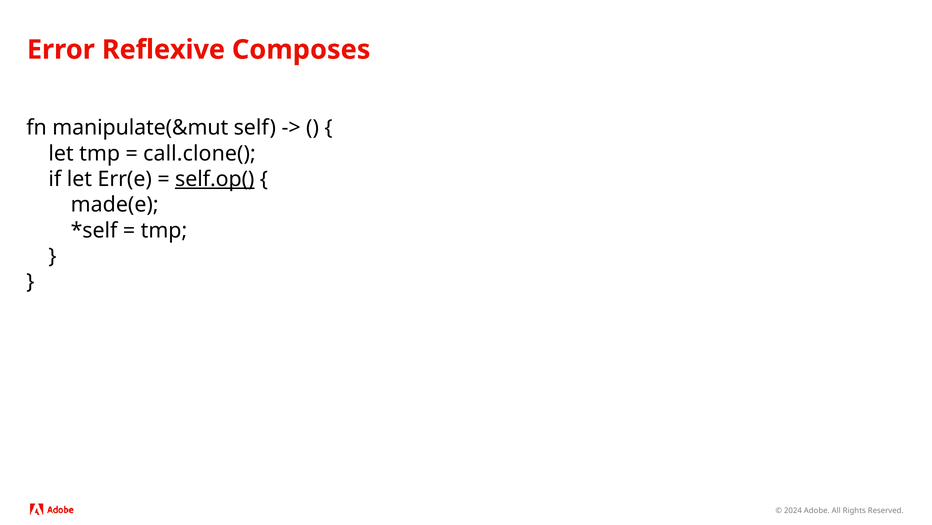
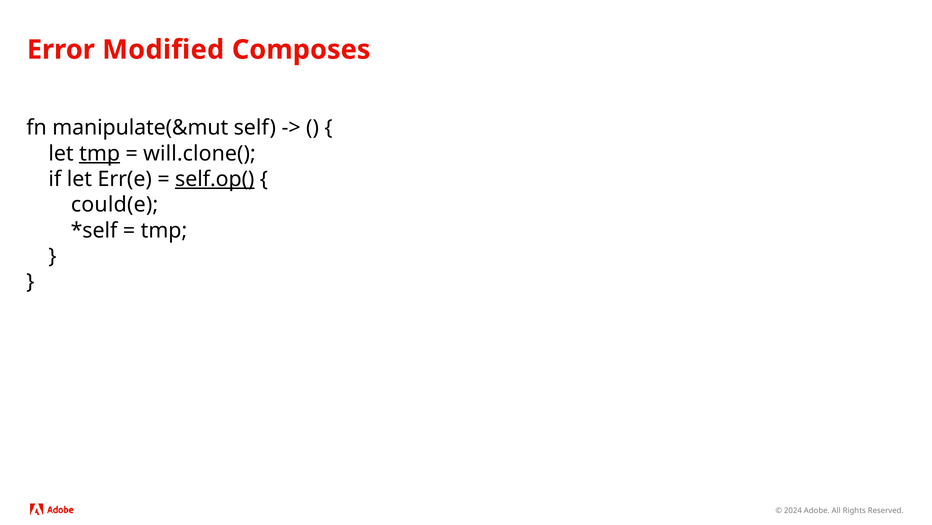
Reflexive: Reflexive -> Modified
tmp at (100, 153) underline: none -> present
call.clone(: call.clone( -> will.clone(
made(e: made(e -> could(e
